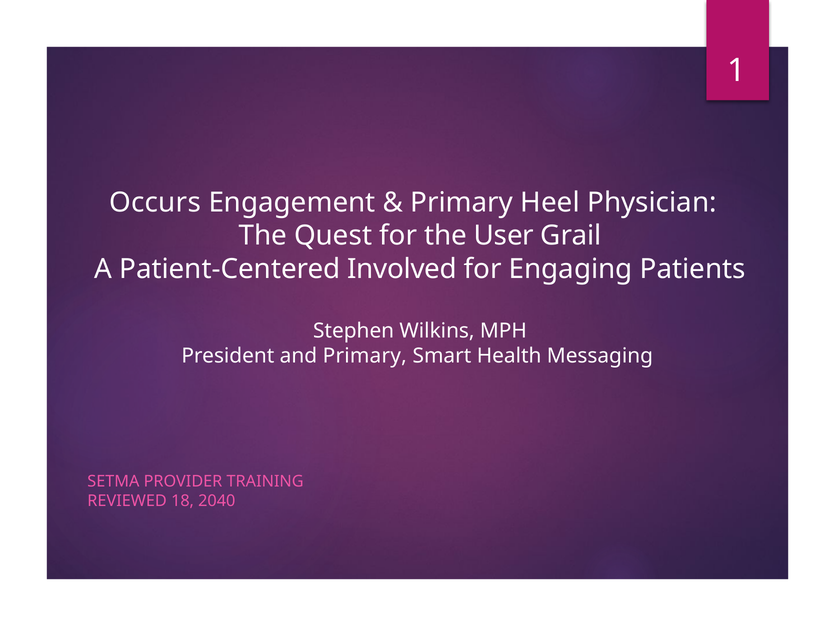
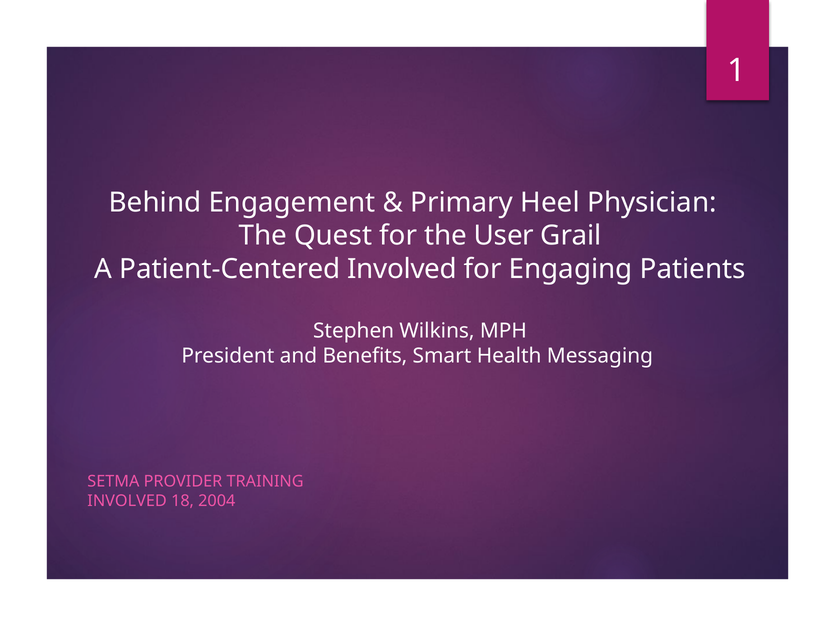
Occurs: Occurs -> Behind
and Primary: Primary -> Benefits
REVIEWED at (127, 501): REVIEWED -> INVOLVED
2040: 2040 -> 2004
